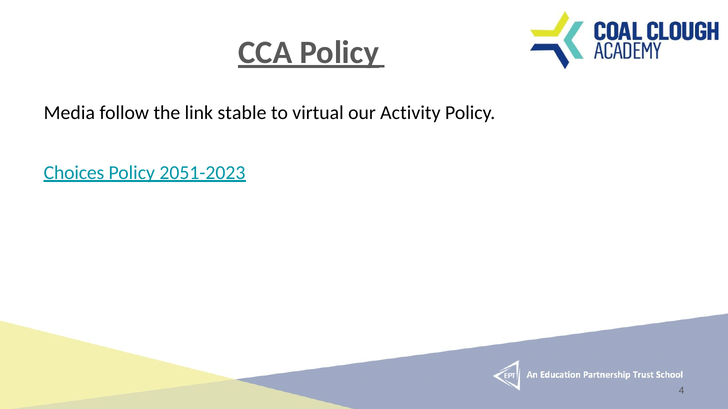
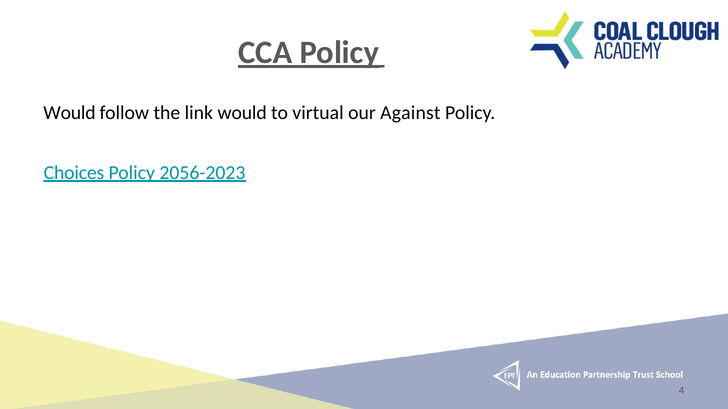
Media at (69, 113): Media -> Would
link stable: stable -> would
Activity: Activity -> Against
2051-2023: 2051-2023 -> 2056-2023
